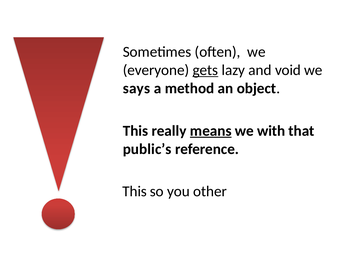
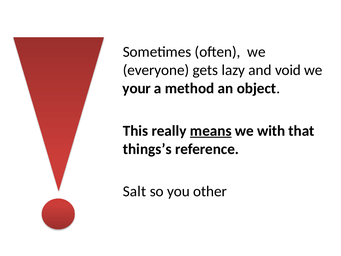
gets underline: present -> none
says: says -> your
public’s: public’s -> things’s
This at (135, 191): This -> Salt
